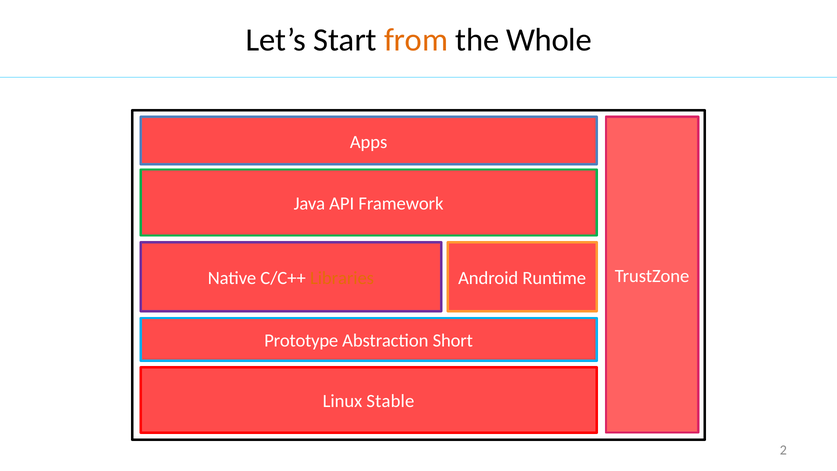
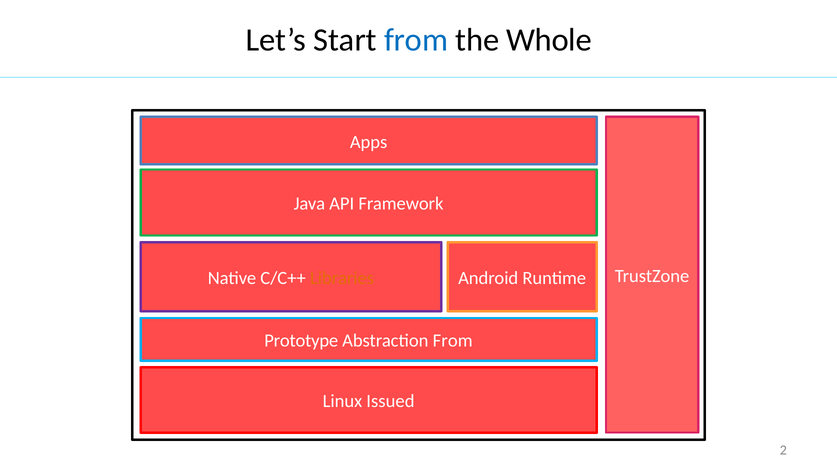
from at (416, 40) colour: orange -> blue
Abstraction Short: Short -> From
Stable: Stable -> Issued
